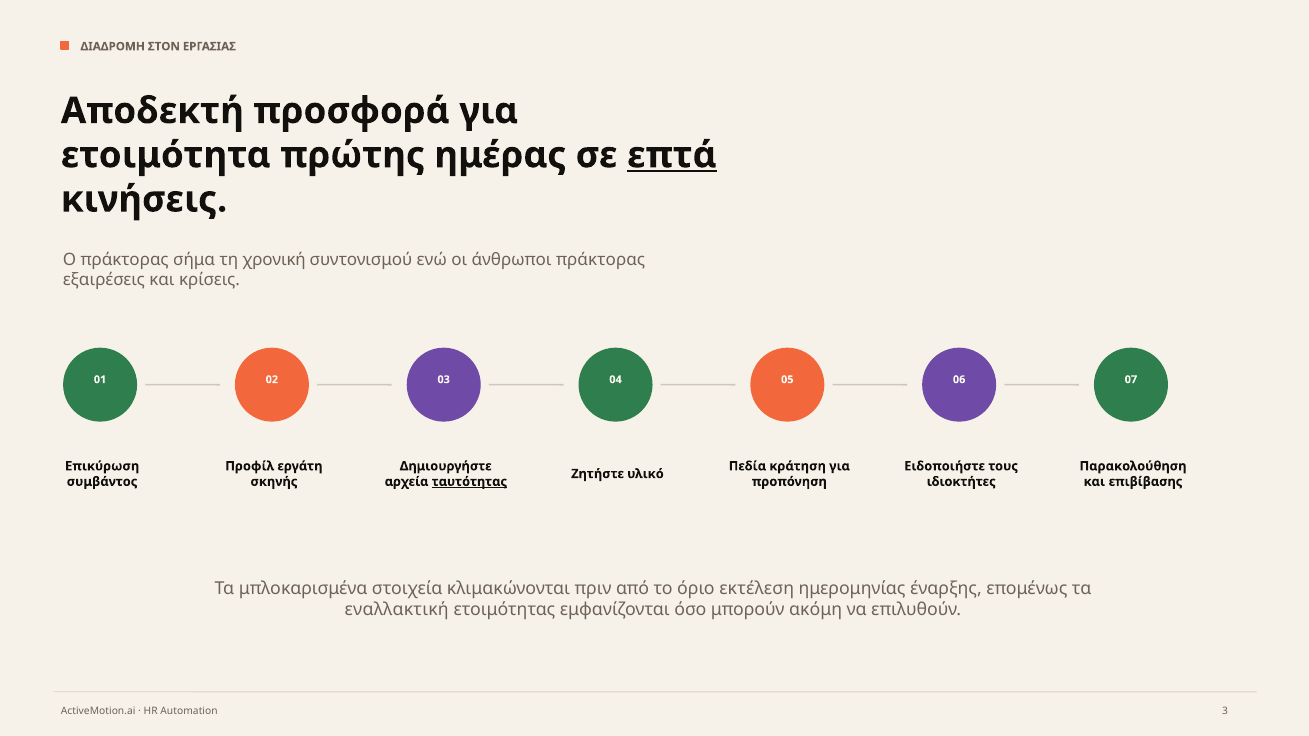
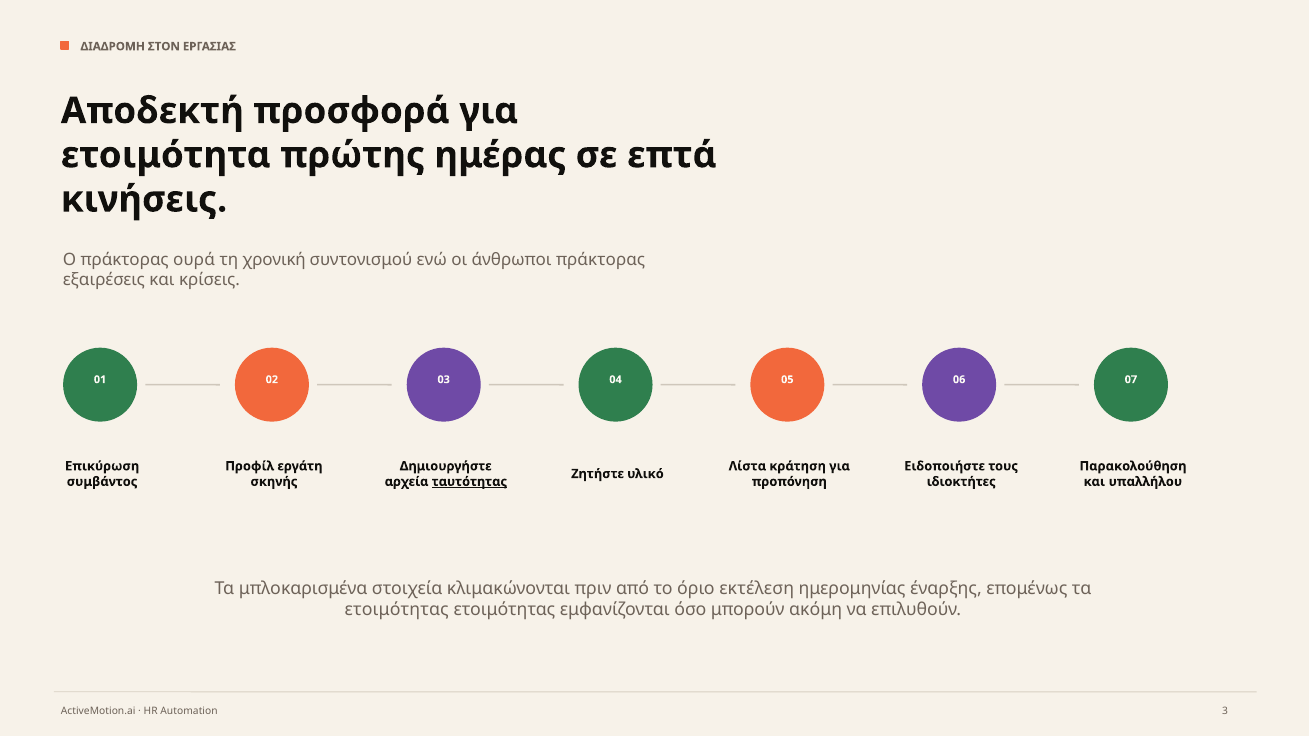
επτά underline: present -> none
σήμα: σήμα -> ουρά
Πεδία: Πεδία -> Λίστα
επιβίβασης: επιβίβασης -> υπαλλήλου
εναλλακτική at (397, 610): εναλλακτική -> ετοιμότητας
